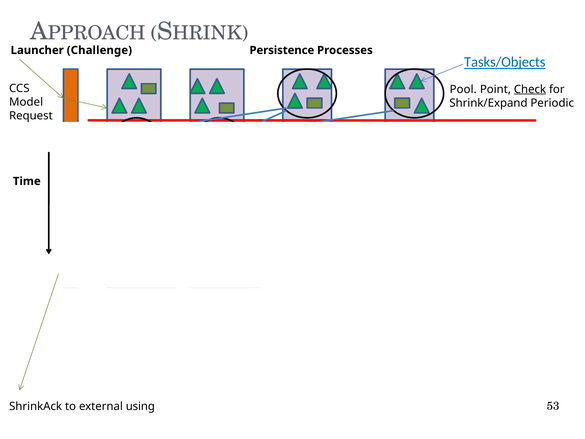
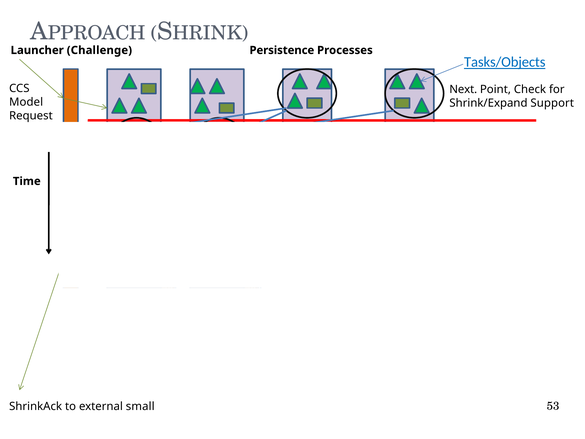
Pool: Pool -> Next
Check underline: present -> none
Periodic: Periodic -> Support
using: using -> small
